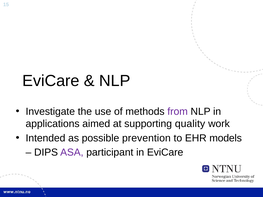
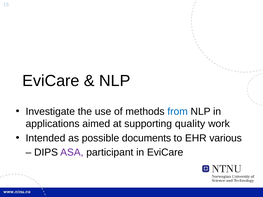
from colour: purple -> blue
prevention: prevention -> documents
models: models -> various
